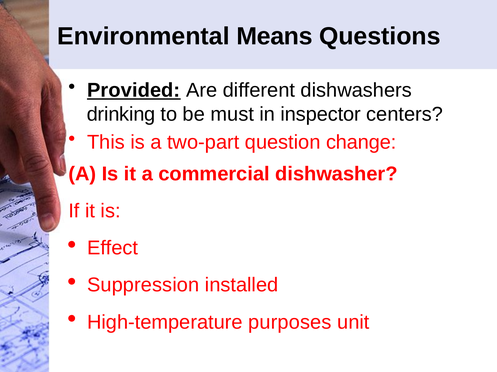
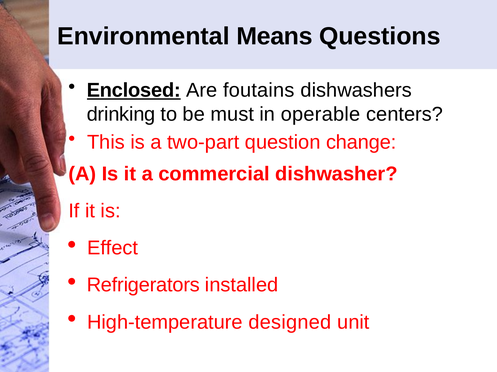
Provided: Provided -> Enclosed
different: different -> foutains
inspector: inspector -> operable
Suppression: Suppression -> Refrigerators
purposes: purposes -> designed
